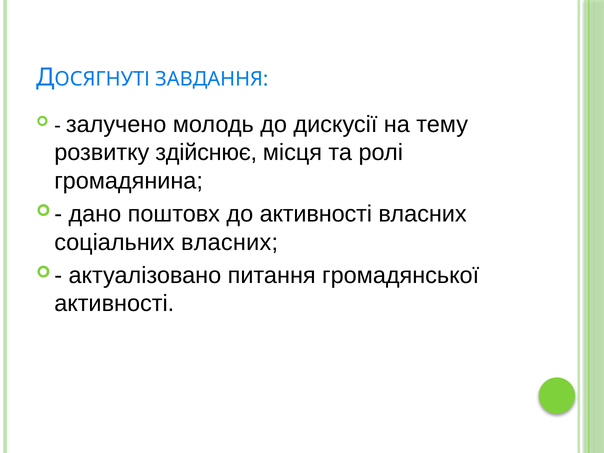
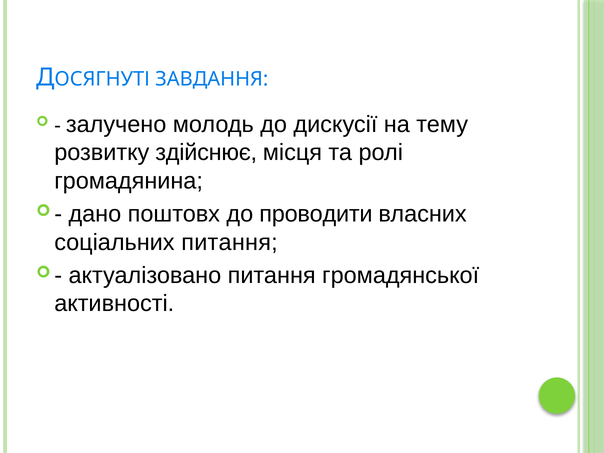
до активності: активності -> проводити
соціальних власних: власних -> питання
